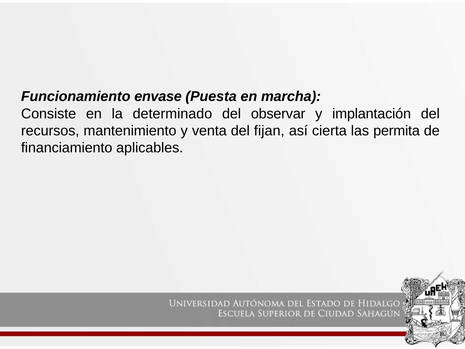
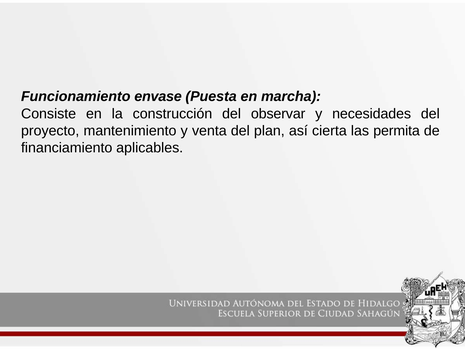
determinado: determinado -> construcción
implantación: implantación -> necesidades
recursos: recursos -> proyecto
fijan: fijan -> plan
